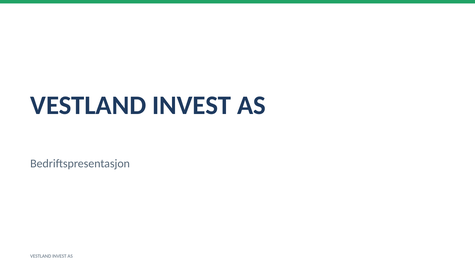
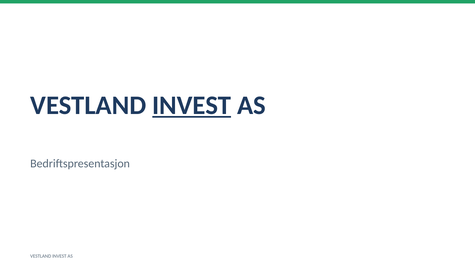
INVEST at (192, 105) underline: none -> present
